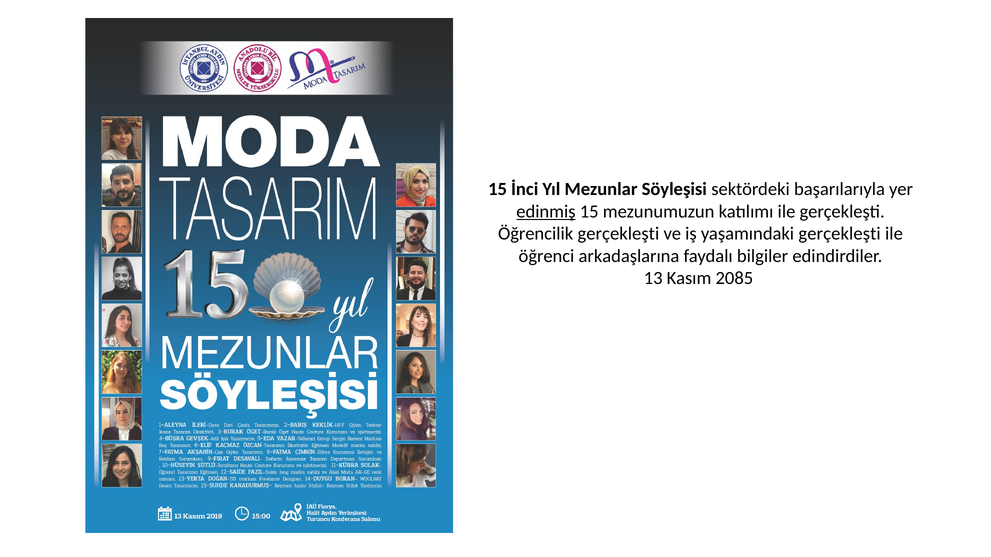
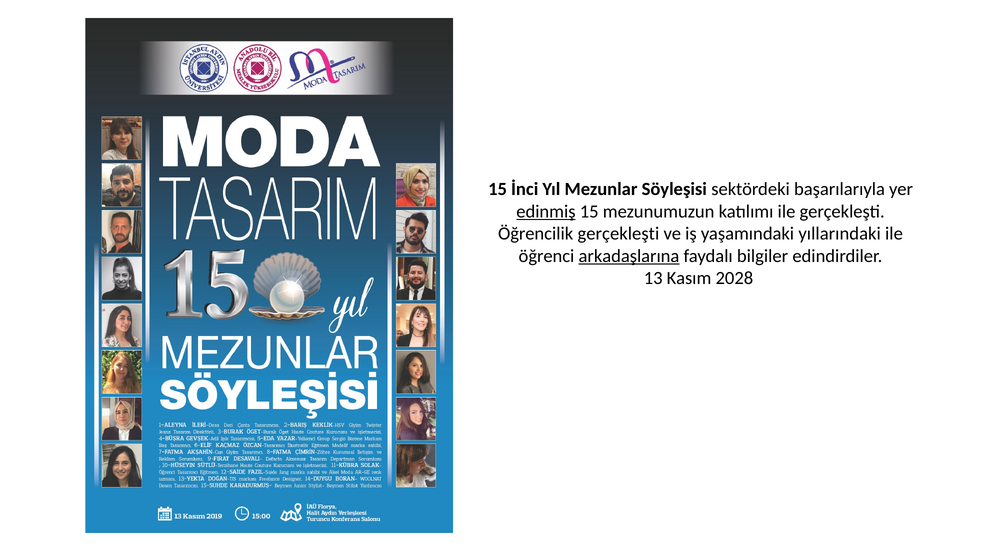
yaşamındaki gerçekleşti: gerçekleşti -> yıllarındaki
arkadaşlarına underline: none -> present
2085: 2085 -> 2028
